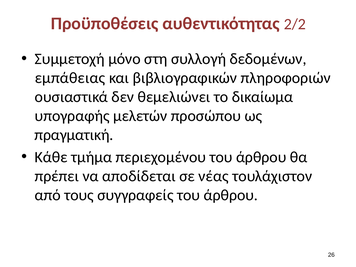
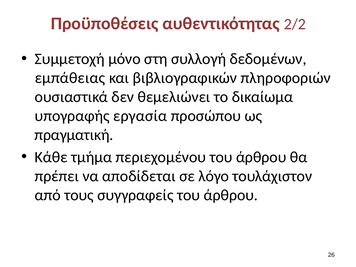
μελετών: μελετών -> εργασία
νέας: νέας -> λόγο
